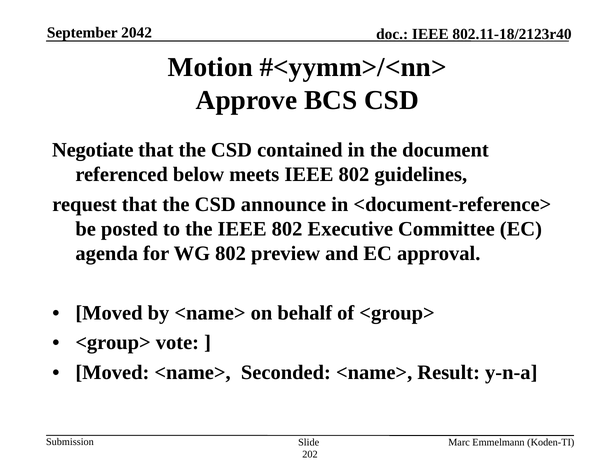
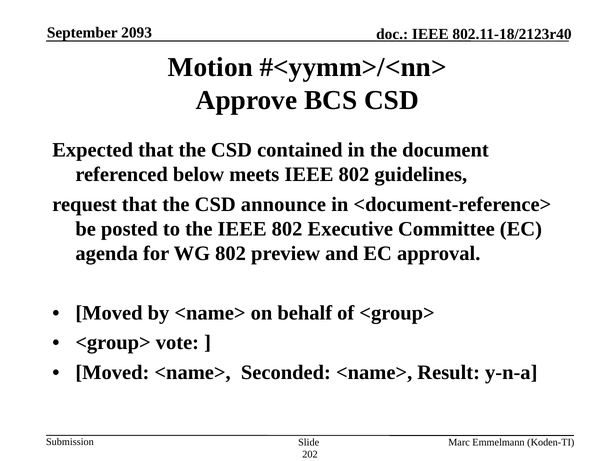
2042: 2042 -> 2093
Negotiate: Negotiate -> Expected
